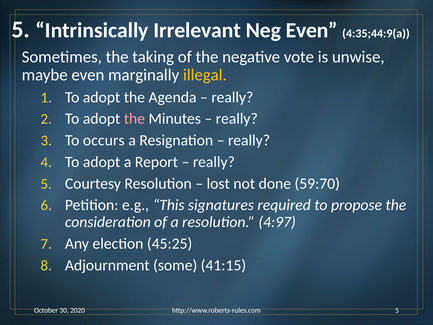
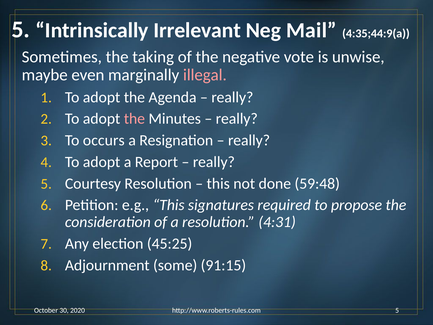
Neg Even: Even -> Mail
illegal colour: yellow -> pink
lost at (218, 183): lost -> this
59:70: 59:70 -> 59:48
4:97: 4:97 -> 4:31
41:15: 41:15 -> 91:15
